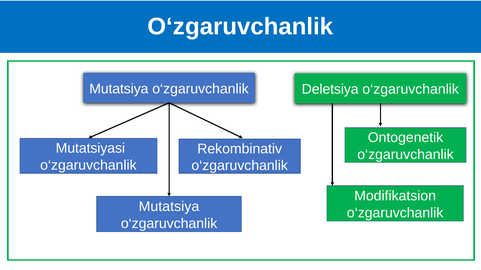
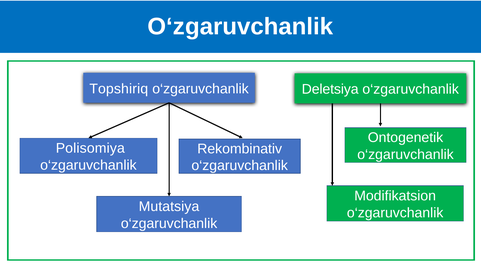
Mutatsiya at (119, 89): Mutatsiya -> Topshiriq
Mutatsiyasi: Mutatsiyasi -> Polisomiya
